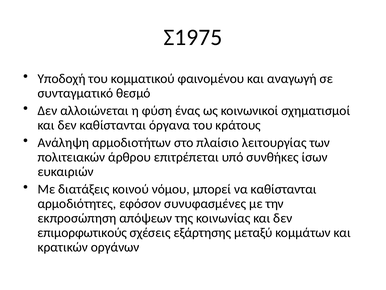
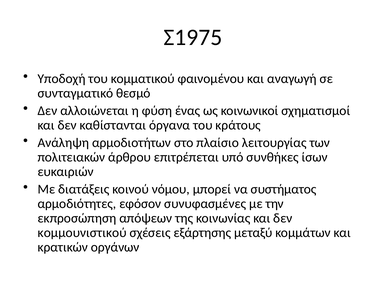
να καθίστανται: καθίστανται -> συστήματος
επιμορφωτικούς: επιμορφωτικούς -> κομμουνιστικού
